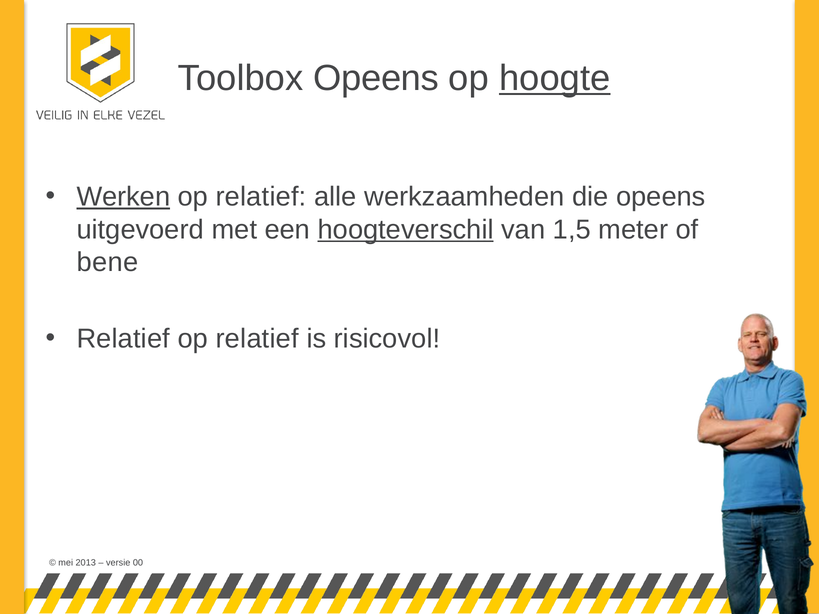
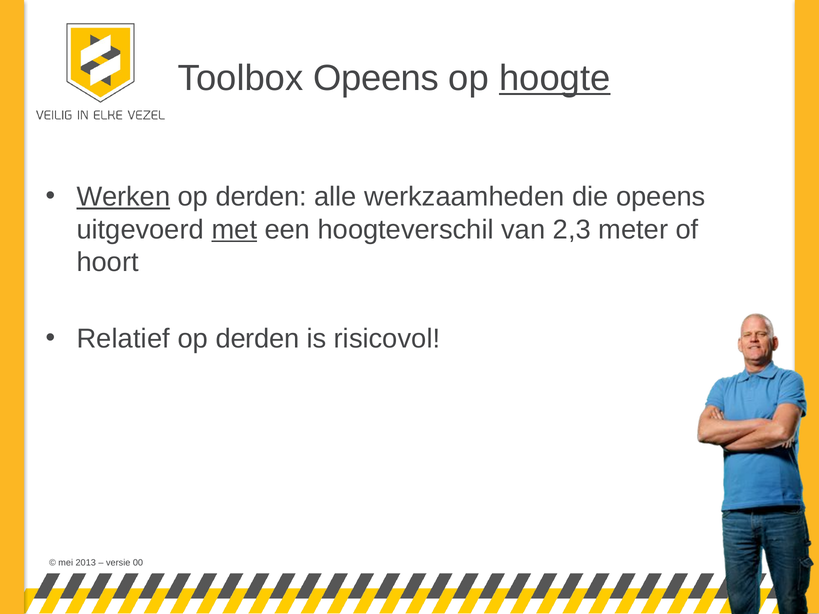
relatief at (261, 197): relatief -> derden
met underline: none -> present
hoogteverschil underline: present -> none
1,5: 1,5 -> 2,3
bene: bene -> hoort
relatief at (257, 339): relatief -> derden
